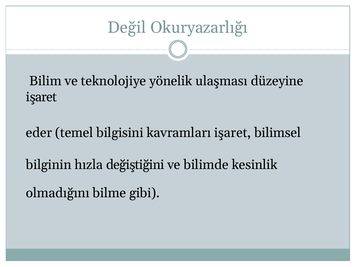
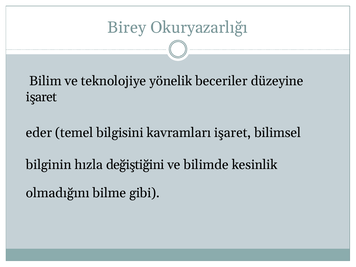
Değil: Değil -> Birey
ulaşması: ulaşması -> beceriler
